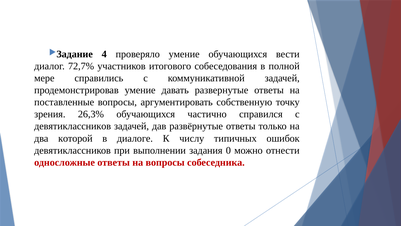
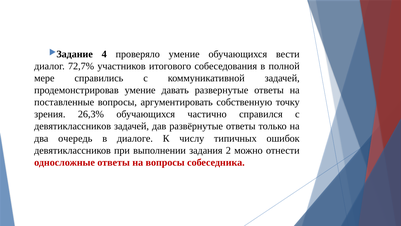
которой: которой -> очередь
0: 0 -> 2
